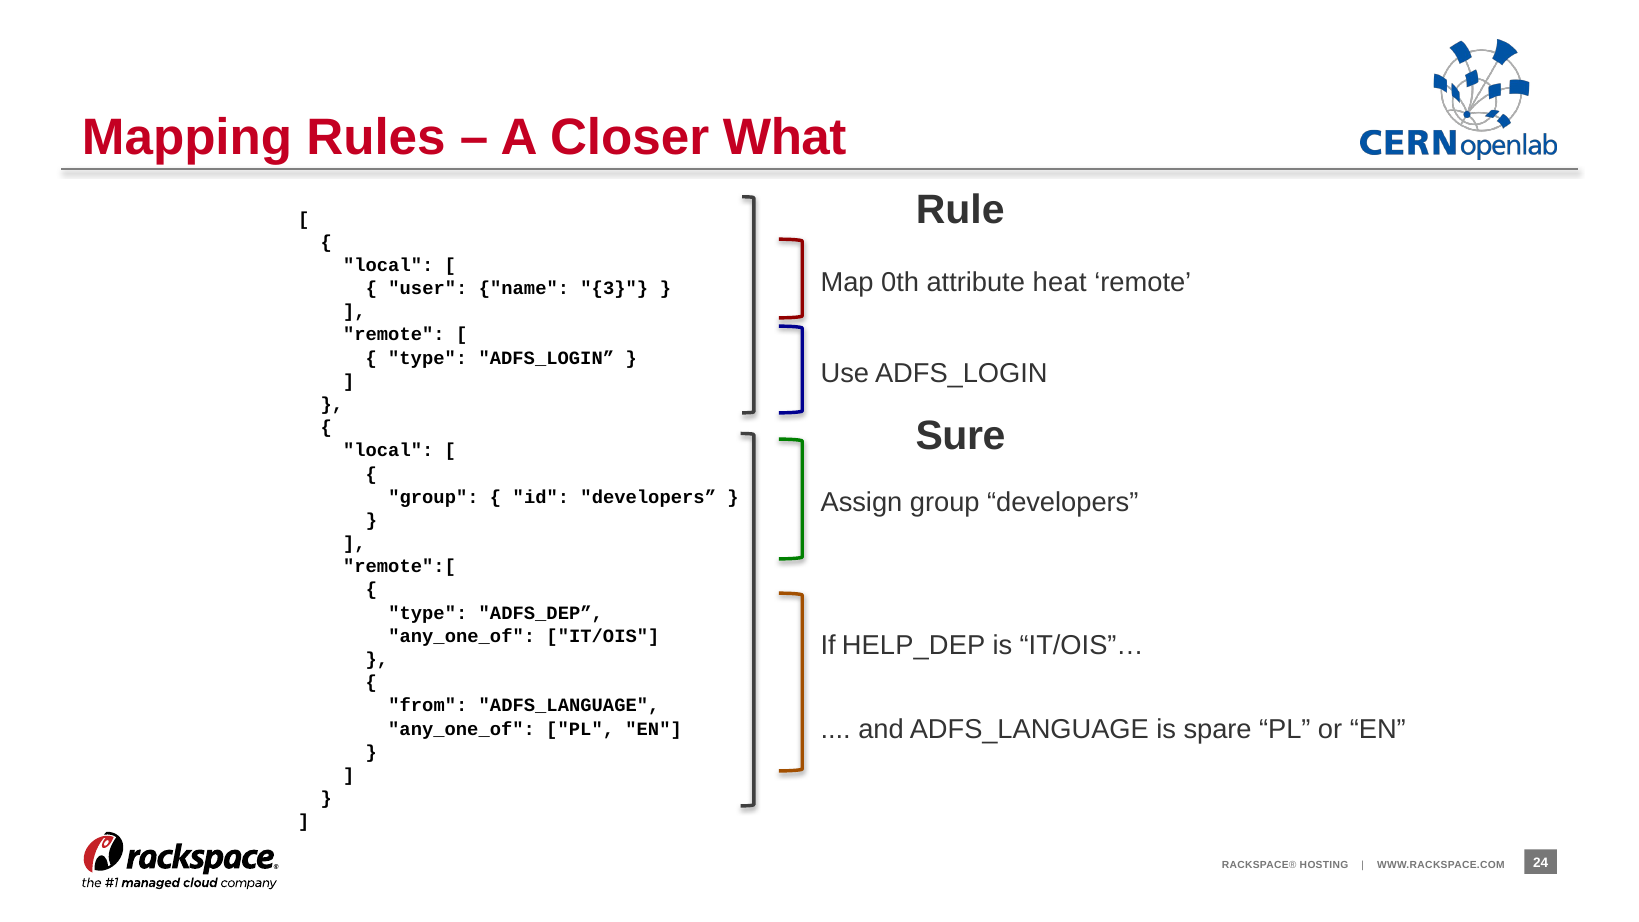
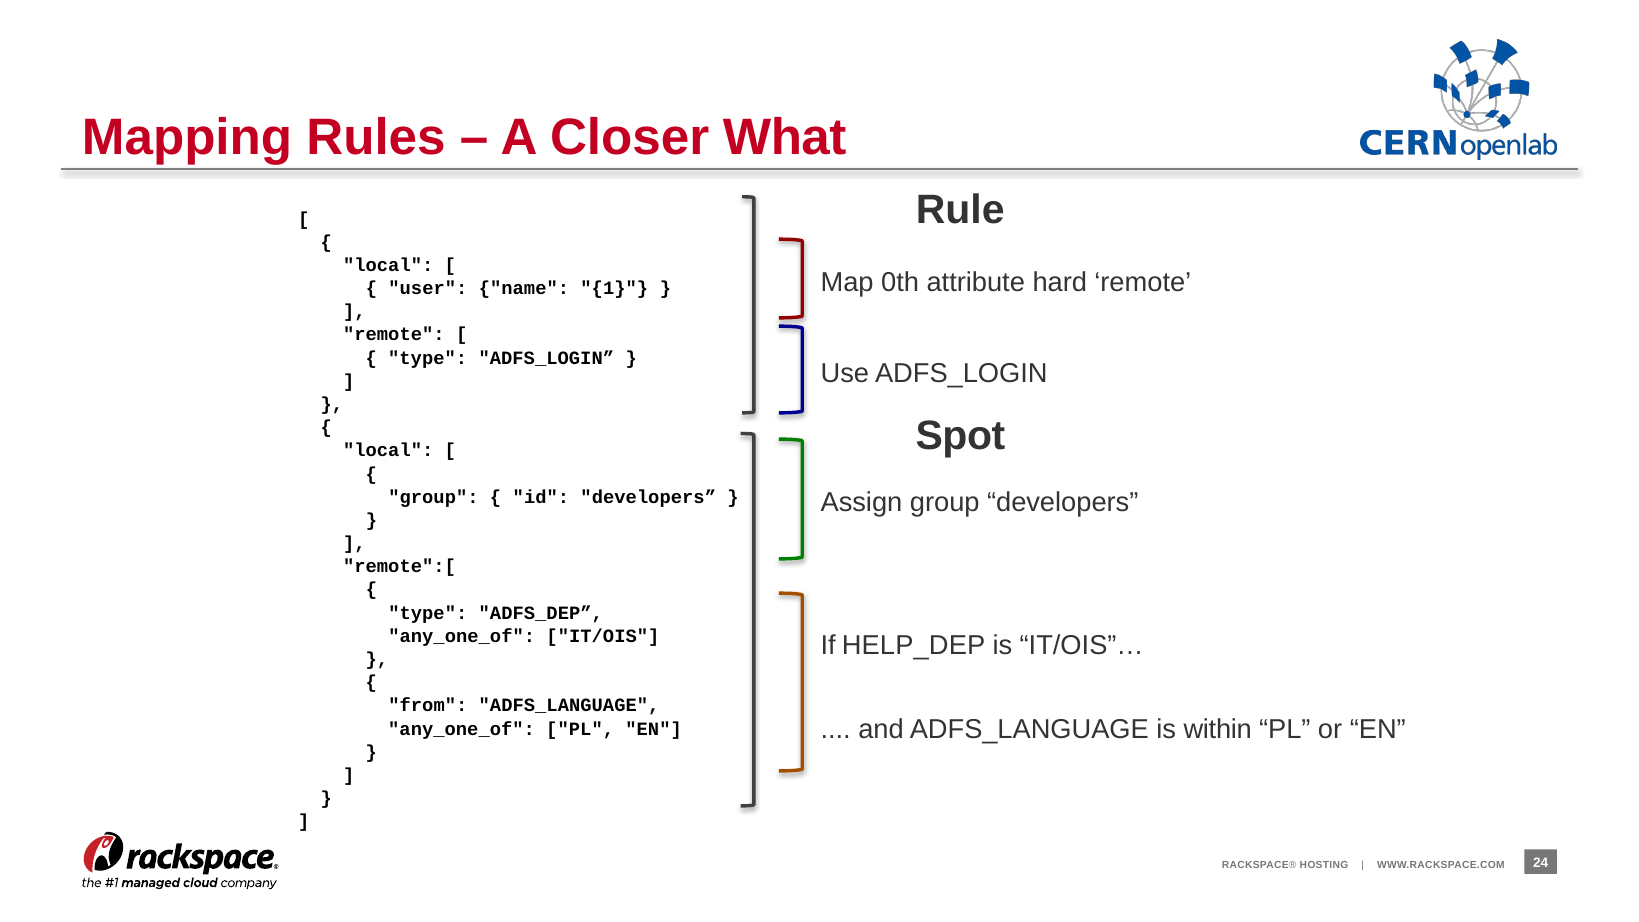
heat: heat -> hard
3: 3 -> 1
Sure: Sure -> Spot
spare: spare -> within
